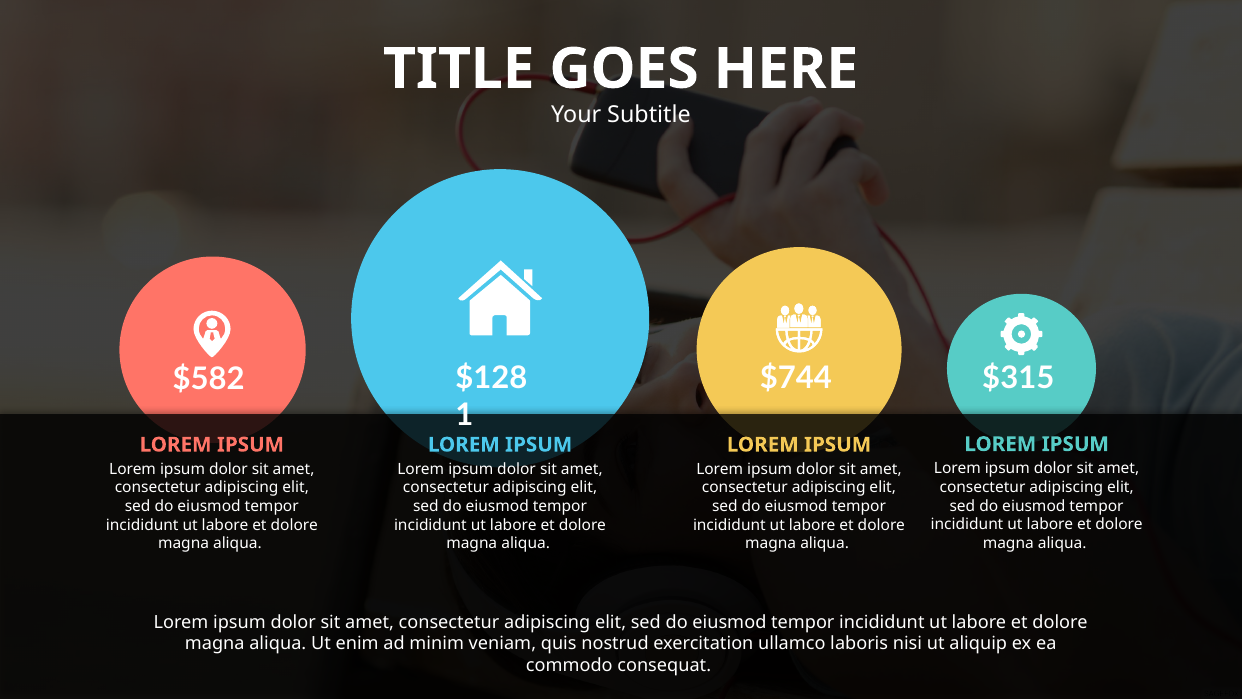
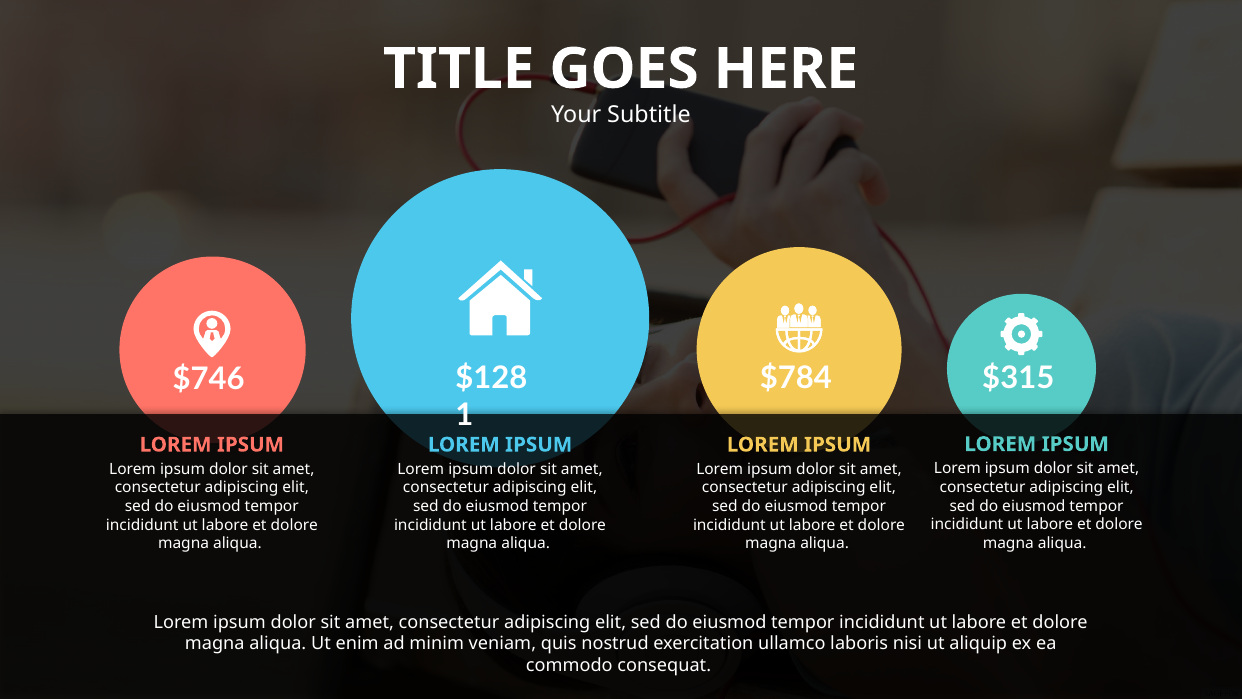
$744: $744 -> $784
$582: $582 -> $746
